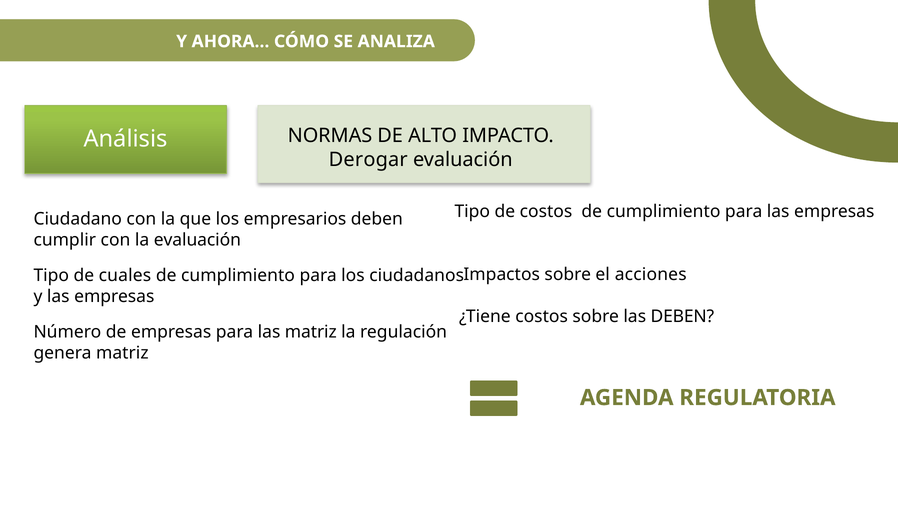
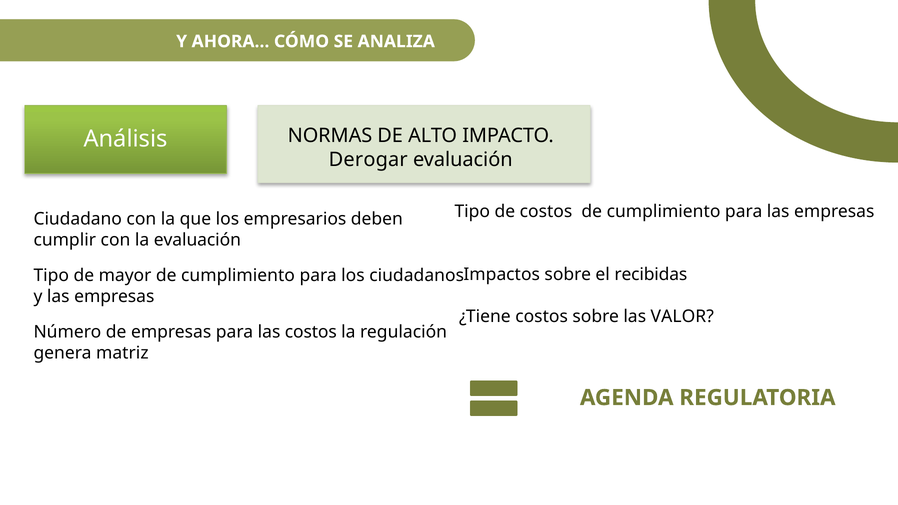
acciones: acciones -> recibidas
cuales: cuales -> mayor
las DEBEN: DEBEN -> VALOR
las matriz: matriz -> costos
